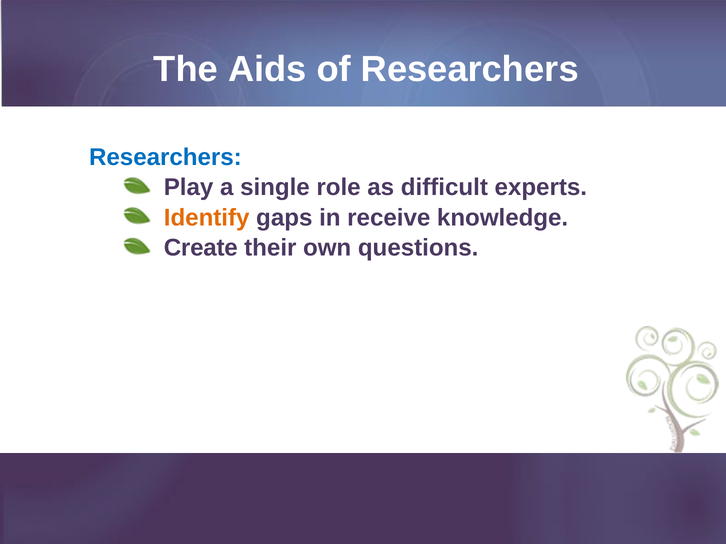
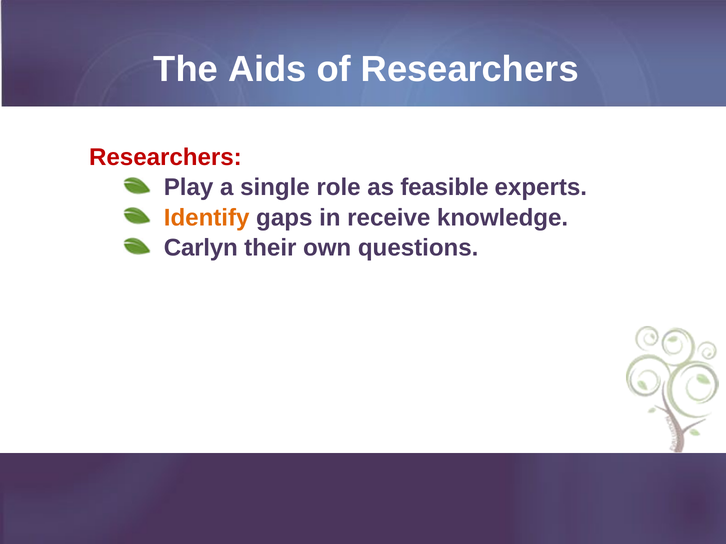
Researchers at (165, 157) colour: blue -> red
difficult: difficult -> feasible
Create: Create -> Carlyn
